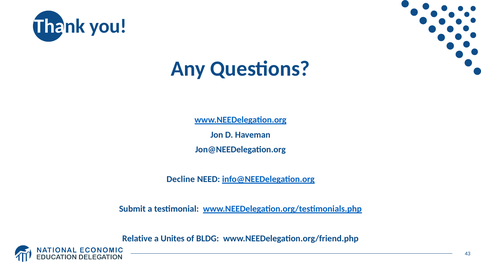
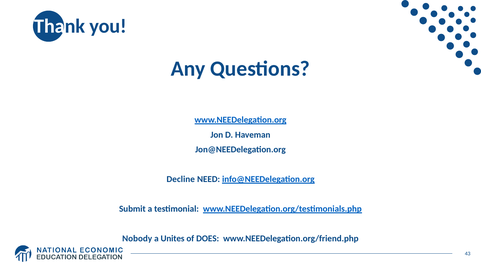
Relative: Relative -> Nobody
BLDG: BLDG -> DOES
